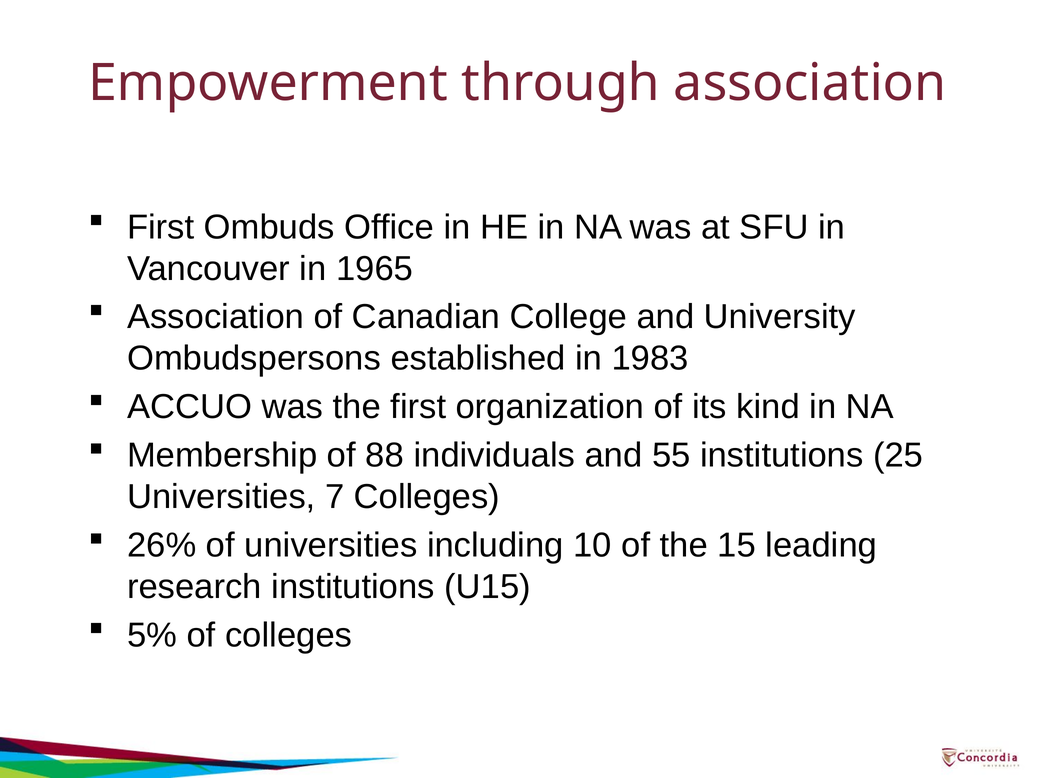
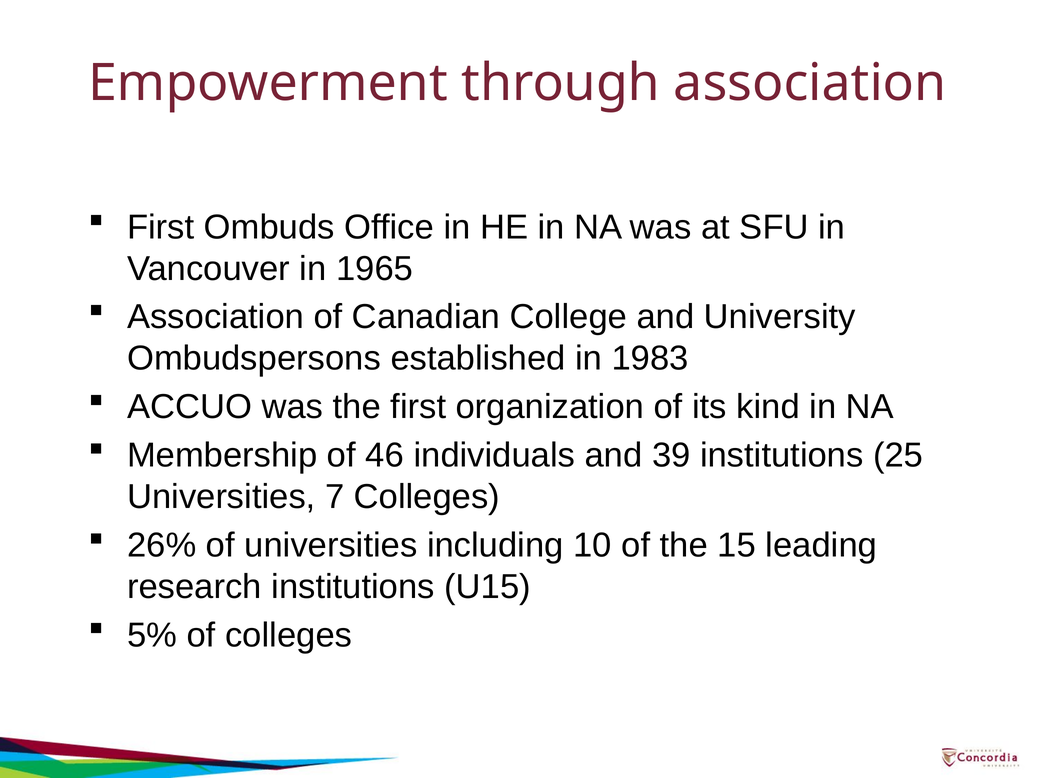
88: 88 -> 46
55: 55 -> 39
